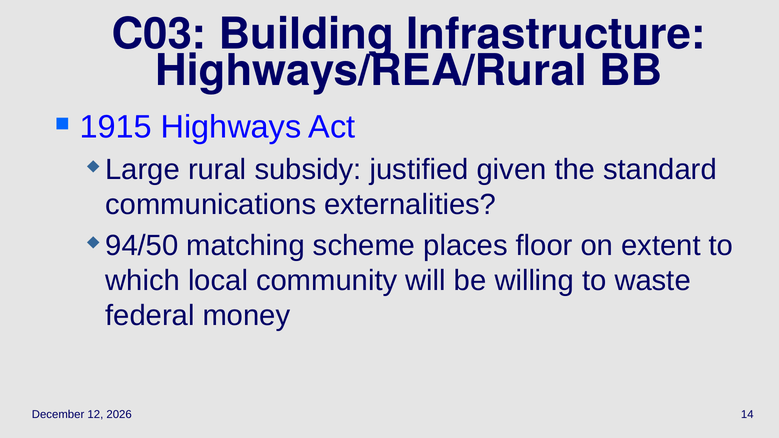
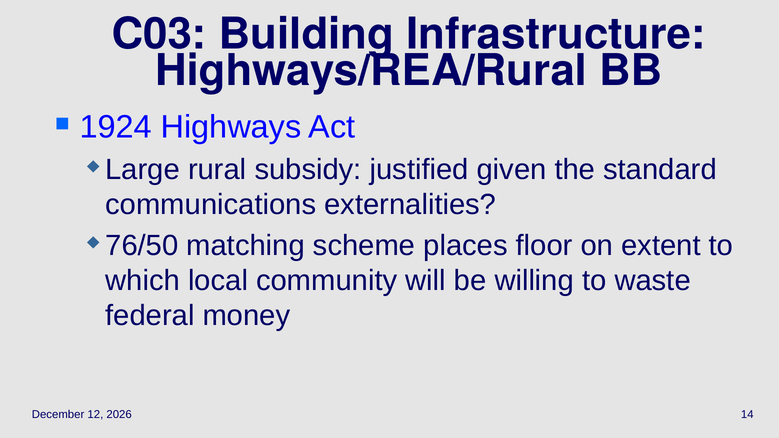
1915: 1915 -> 1924
94/50: 94/50 -> 76/50
